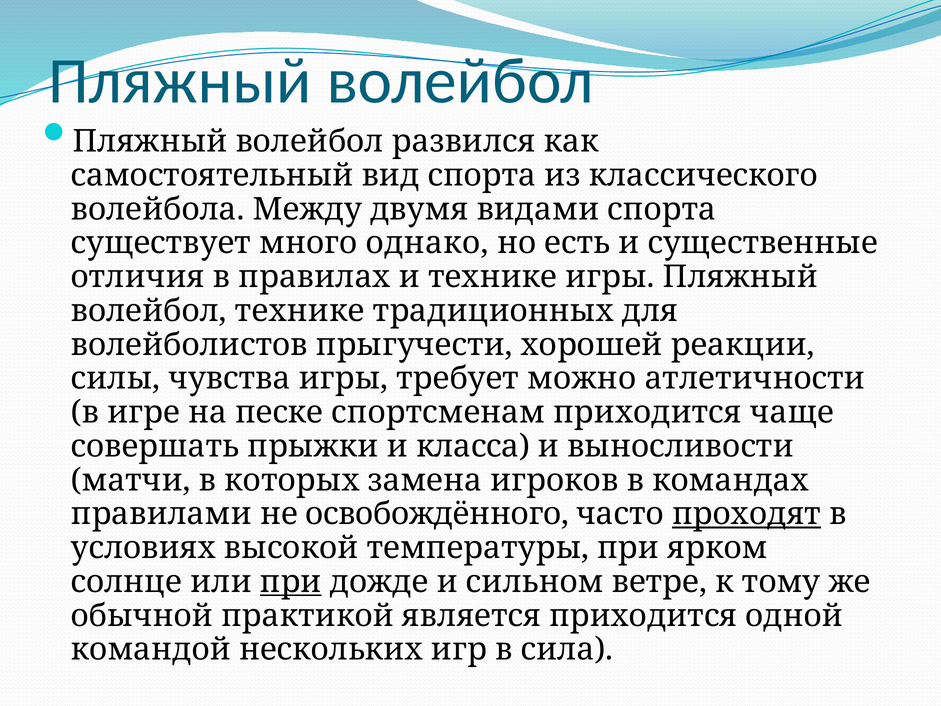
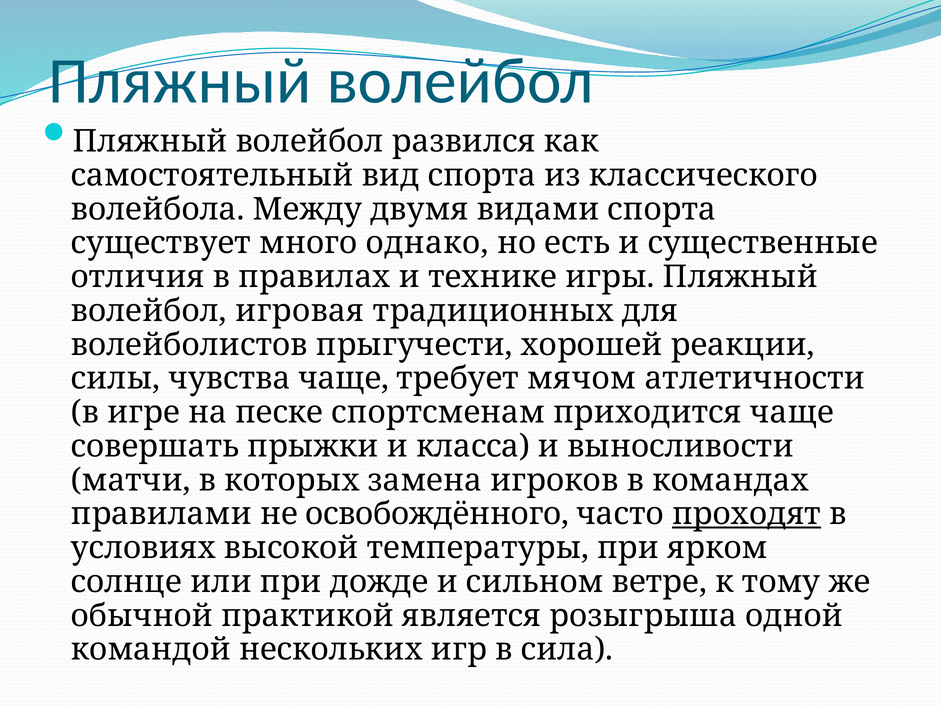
волейбол технике: технике -> игровая
чувства игры: игры -> чаще
можно: можно -> мячом
при at (291, 582) underline: present -> none
является приходится: приходится -> розыгрыша
